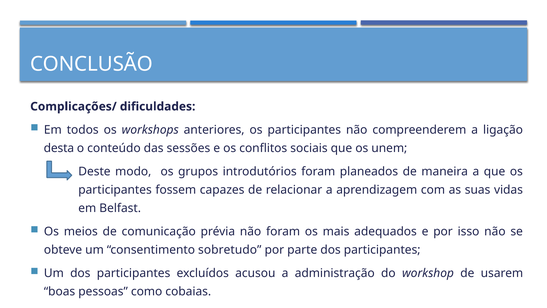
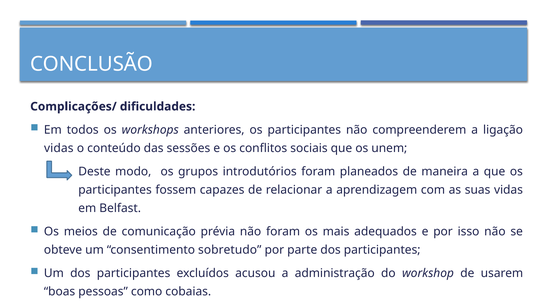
desta at (59, 148): desta -> vidas
